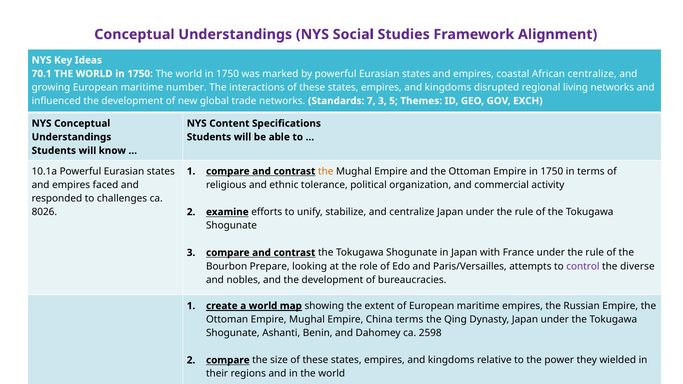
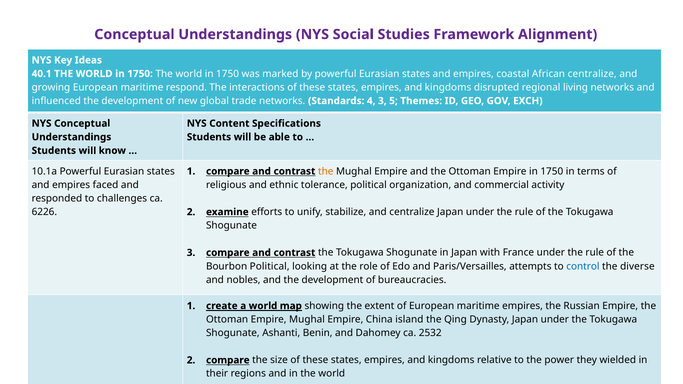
70.1: 70.1 -> 40.1
number: number -> respond
7: 7 -> 4
8026: 8026 -> 6226
Bourbon Prepare: Prepare -> Political
control colour: purple -> blue
China terms: terms -> island
2598: 2598 -> 2532
